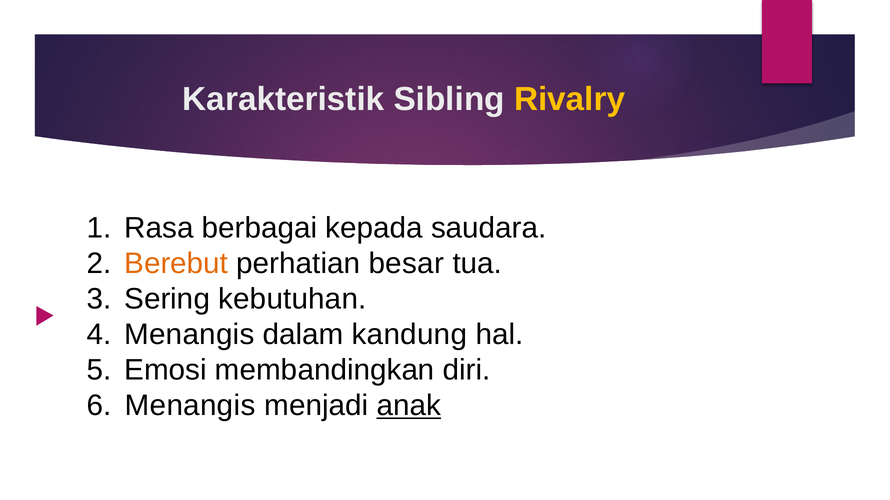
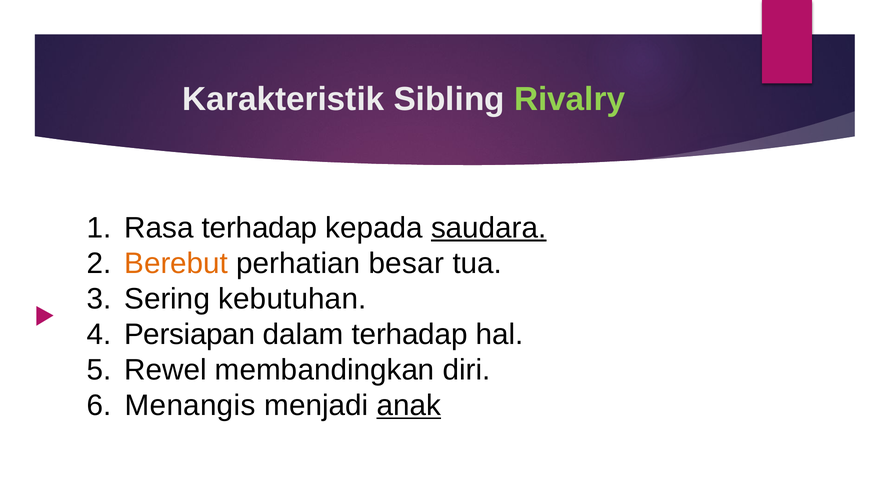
Rivalry colour: yellow -> light green
Rasa berbagai: berbagai -> terhadap
saudara underline: none -> present
Menangis at (189, 335): Menangis -> Persiapan
dalam kandung: kandung -> terhadap
Emosi: Emosi -> Rewel
